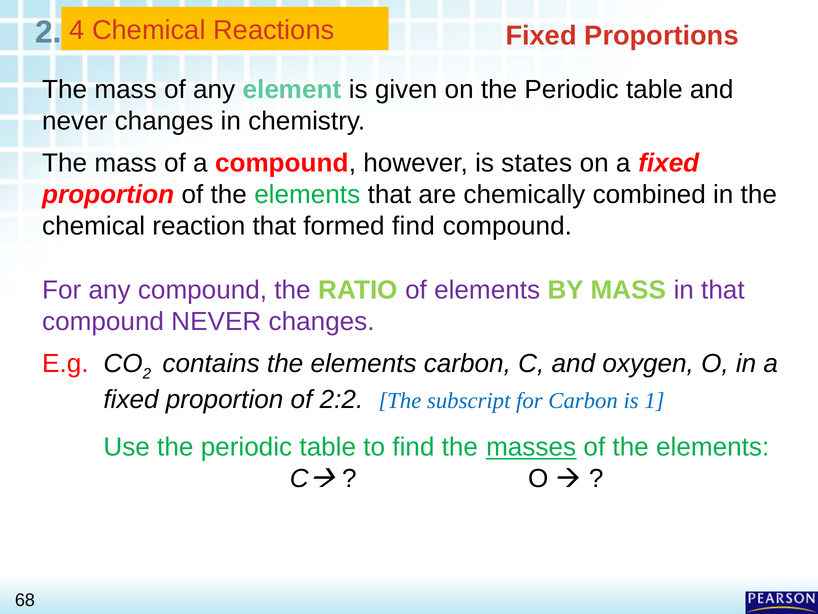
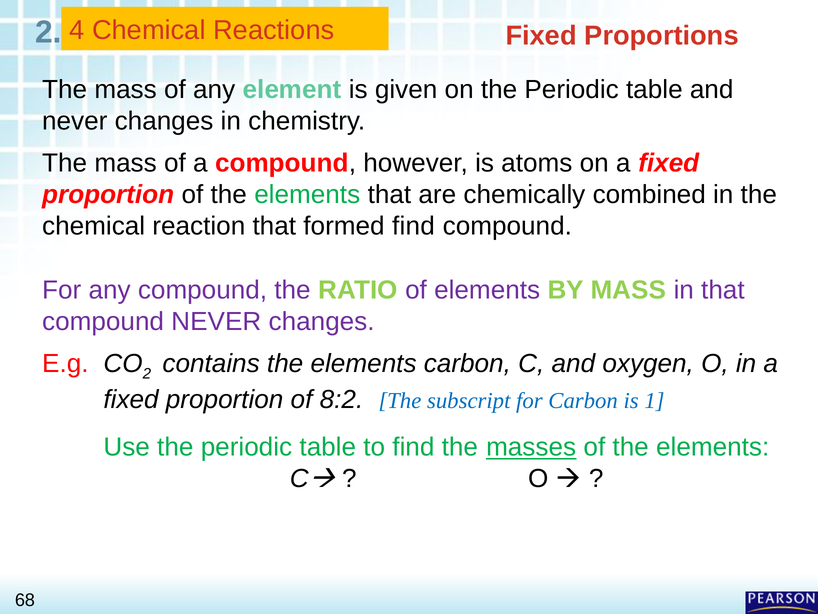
states: states -> atoms
2:2: 2:2 -> 8:2
